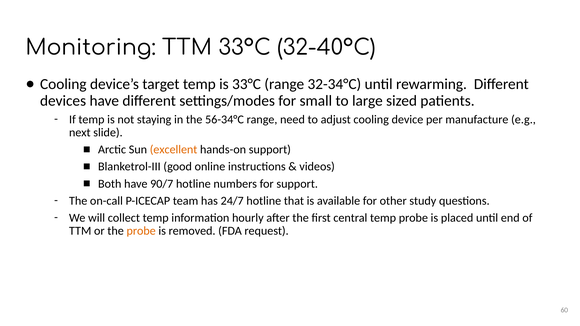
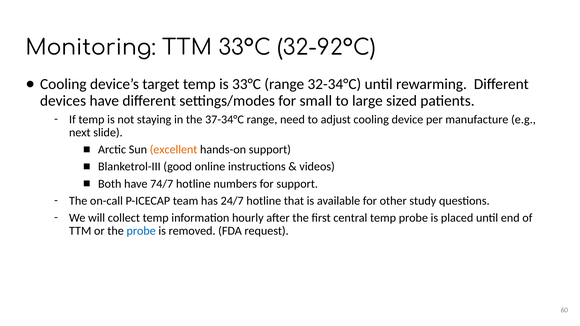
32-40°C: 32-40°C -> 32-92°C
56-34°C: 56-34°C -> 37-34°C
90/7: 90/7 -> 74/7
probe at (141, 231) colour: orange -> blue
